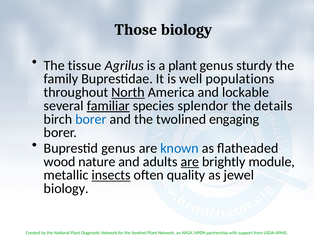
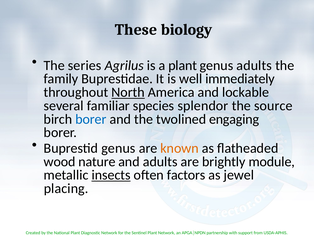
Those: Those -> These
tissue: tissue -> series
genus sturdy: sturdy -> adults
populations: populations -> immediately
familiar underline: present -> none
details: details -> source
known colour: blue -> orange
are at (190, 161) underline: present -> none
quality: quality -> factors
biology at (66, 188): biology -> placing
